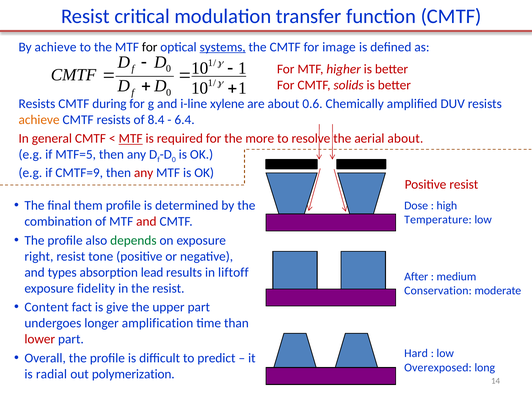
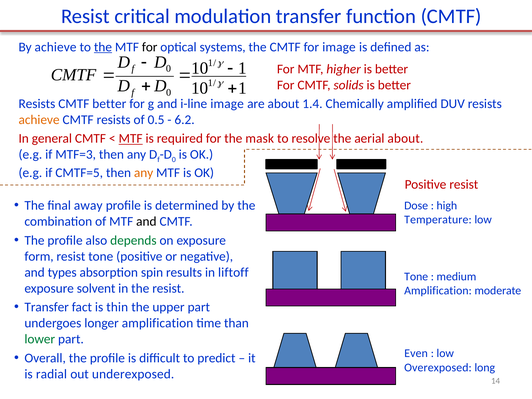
the at (103, 47) underline: none -> present
systems underline: present -> none
CMTF during: during -> better
i-line xylene: xylene -> image
0.6: 0.6 -> 1.4
8.4: 8.4 -> 0.5
6.4: 6.4 -> 6.2
more: more -> mask
MTF=5: MTF=5 -> MTF=3
CMTF=9: CMTF=9 -> CMTF=5
any at (144, 173) colour: red -> orange
them: them -> away
and at (146, 222) colour: red -> black
right: right -> form
lead: lead -> spin
After at (416, 277): After -> Tone
fidelity: fidelity -> solvent
Conservation at (438, 291): Conservation -> Amplification
Content at (47, 307): Content -> Transfer
give: give -> thin
lower colour: red -> green
Hard: Hard -> Even
polymerization: polymerization -> underexposed
